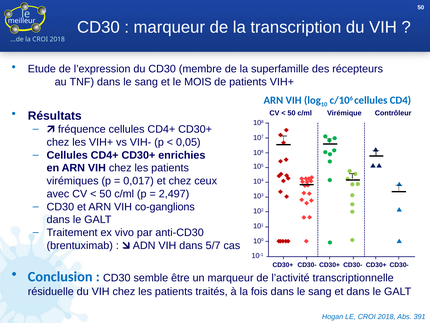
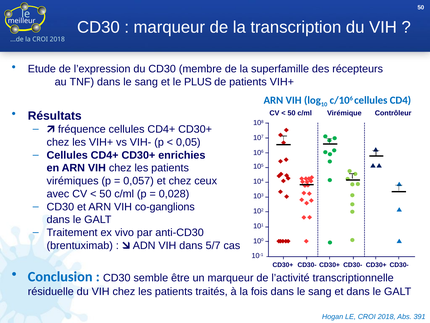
MOIS: MOIS -> PLUS
0,017: 0,017 -> 0,057
2,497: 2,497 -> 0,028
